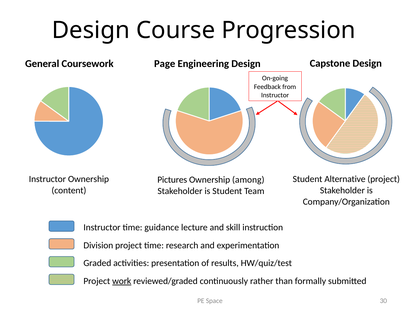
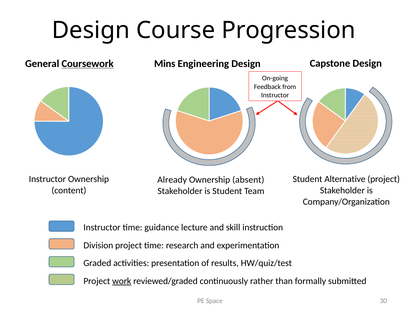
Coursework underline: none -> present
Page: Page -> Mins
Pictures: Pictures -> Already
among: among -> absent
